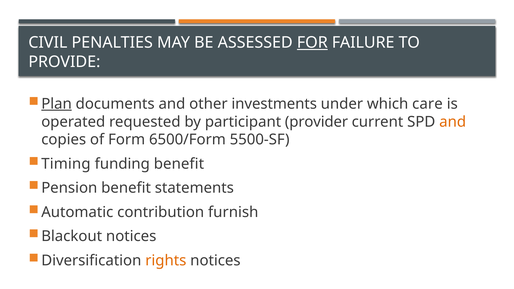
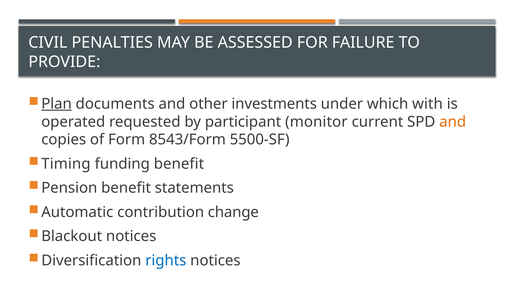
FOR underline: present -> none
care: care -> with
provider: provider -> monitor
6500/Form: 6500/Form -> 8543/Form
furnish: furnish -> change
rights colour: orange -> blue
